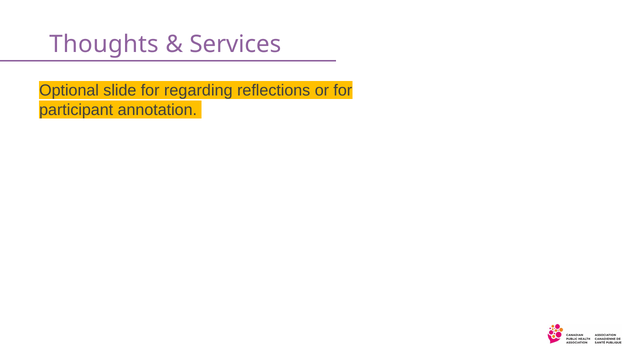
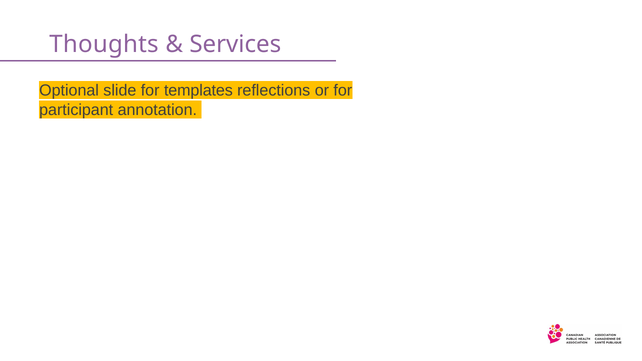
regarding: regarding -> templates
